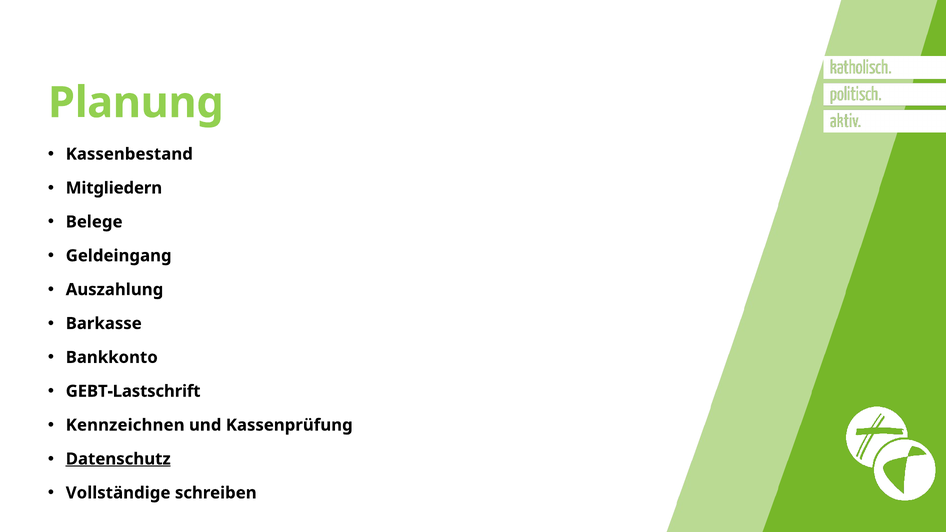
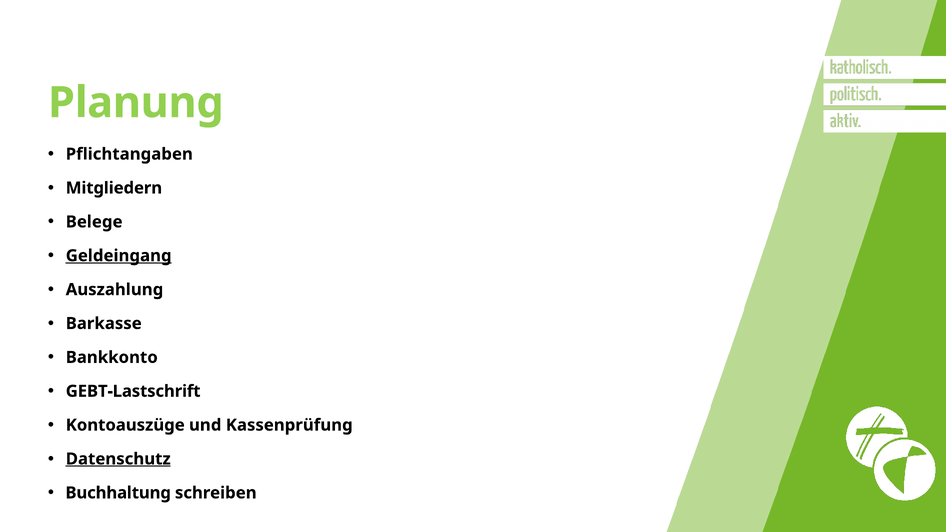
Kassenbestand: Kassenbestand -> Pflichtangaben
Geldeingang underline: none -> present
Kennzeichnen: Kennzeichnen -> Kontoauszüge
Vollständige: Vollständige -> Buchhaltung
